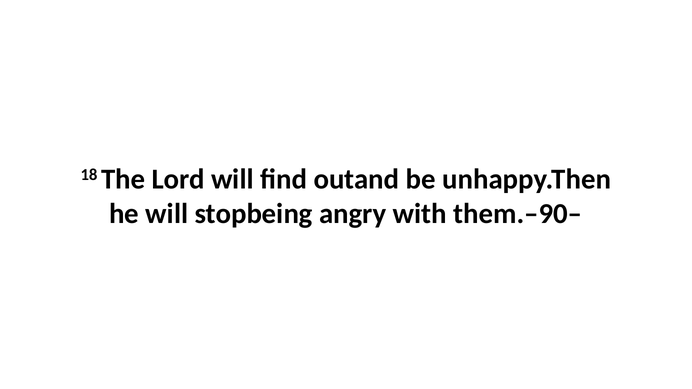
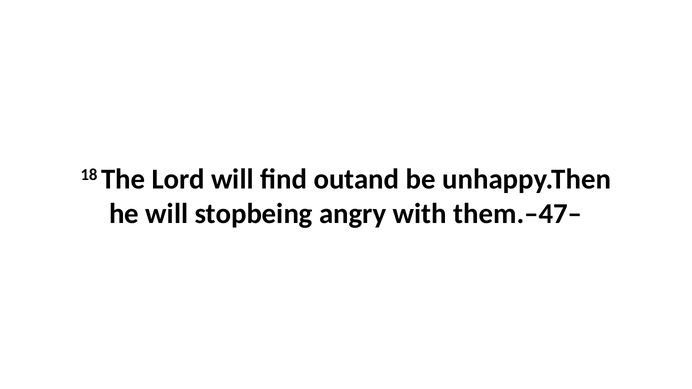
them.–90–: them.–90– -> them.–47–
